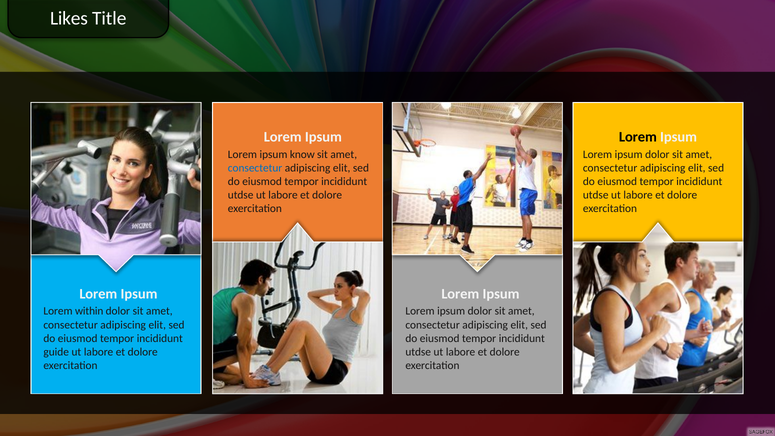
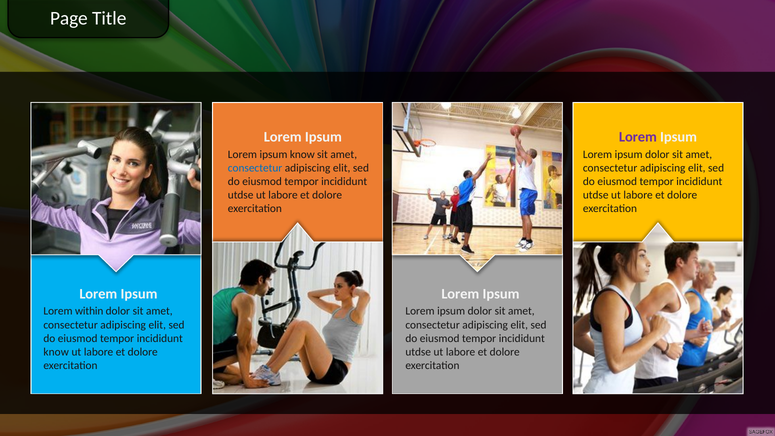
Likes: Likes -> Page
Lorem at (638, 137) colour: black -> purple
guide at (56, 352): guide -> know
